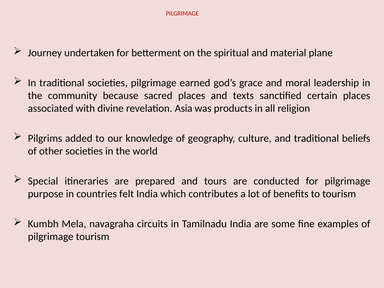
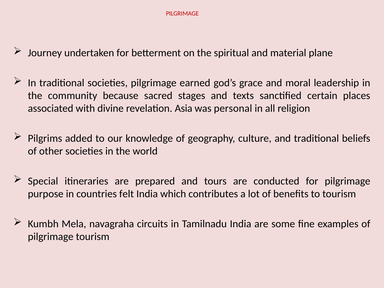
sacred places: places -> stages
products: products -> personal
